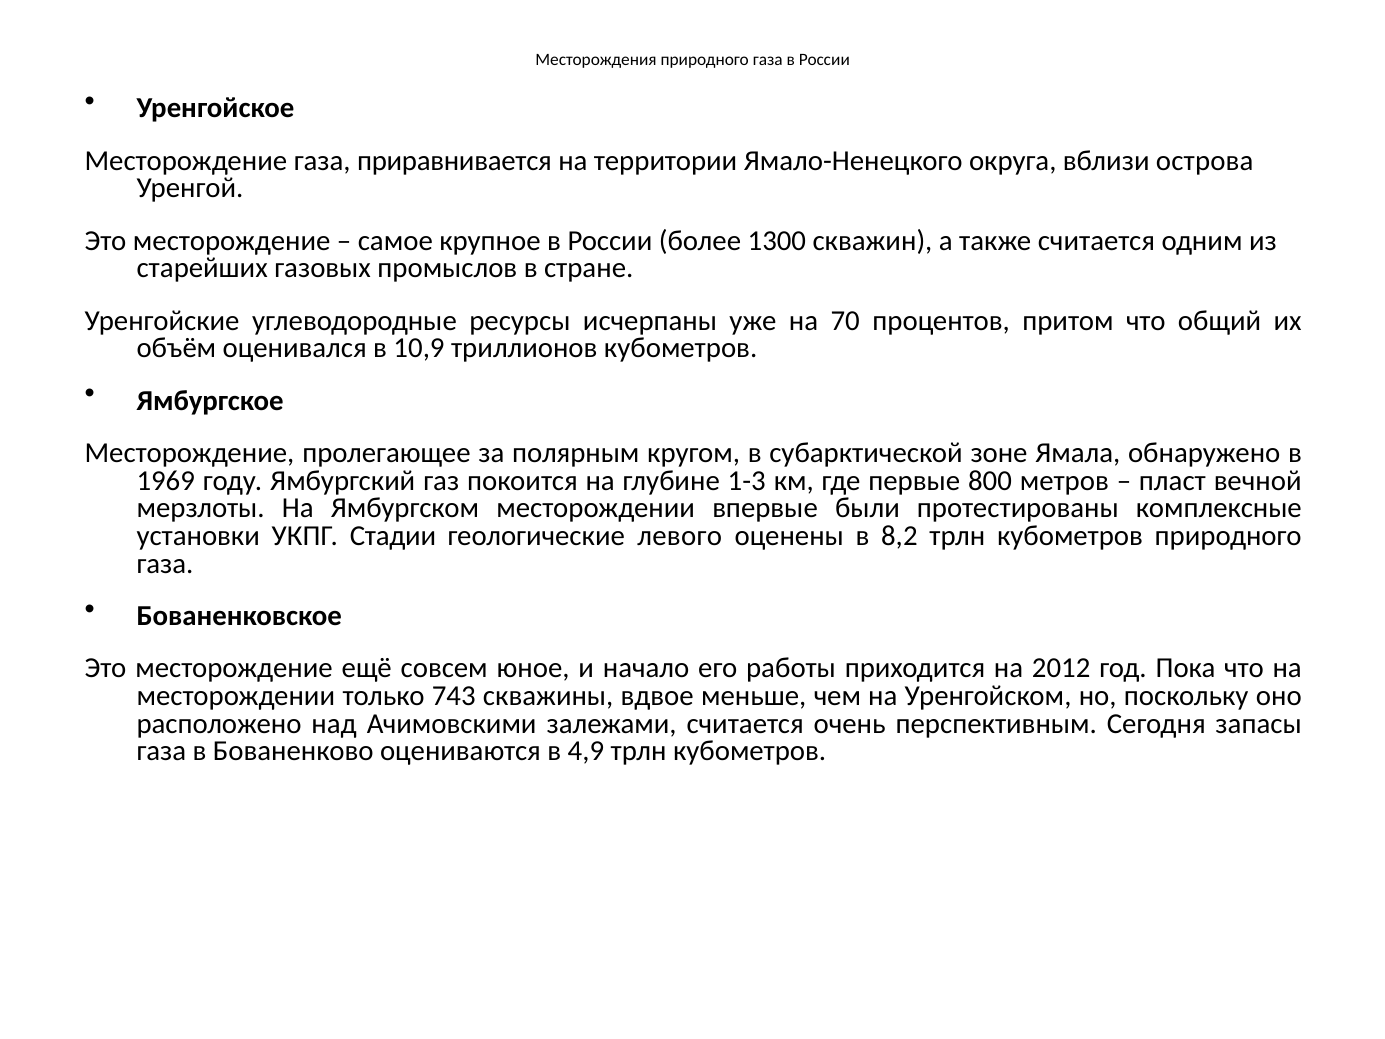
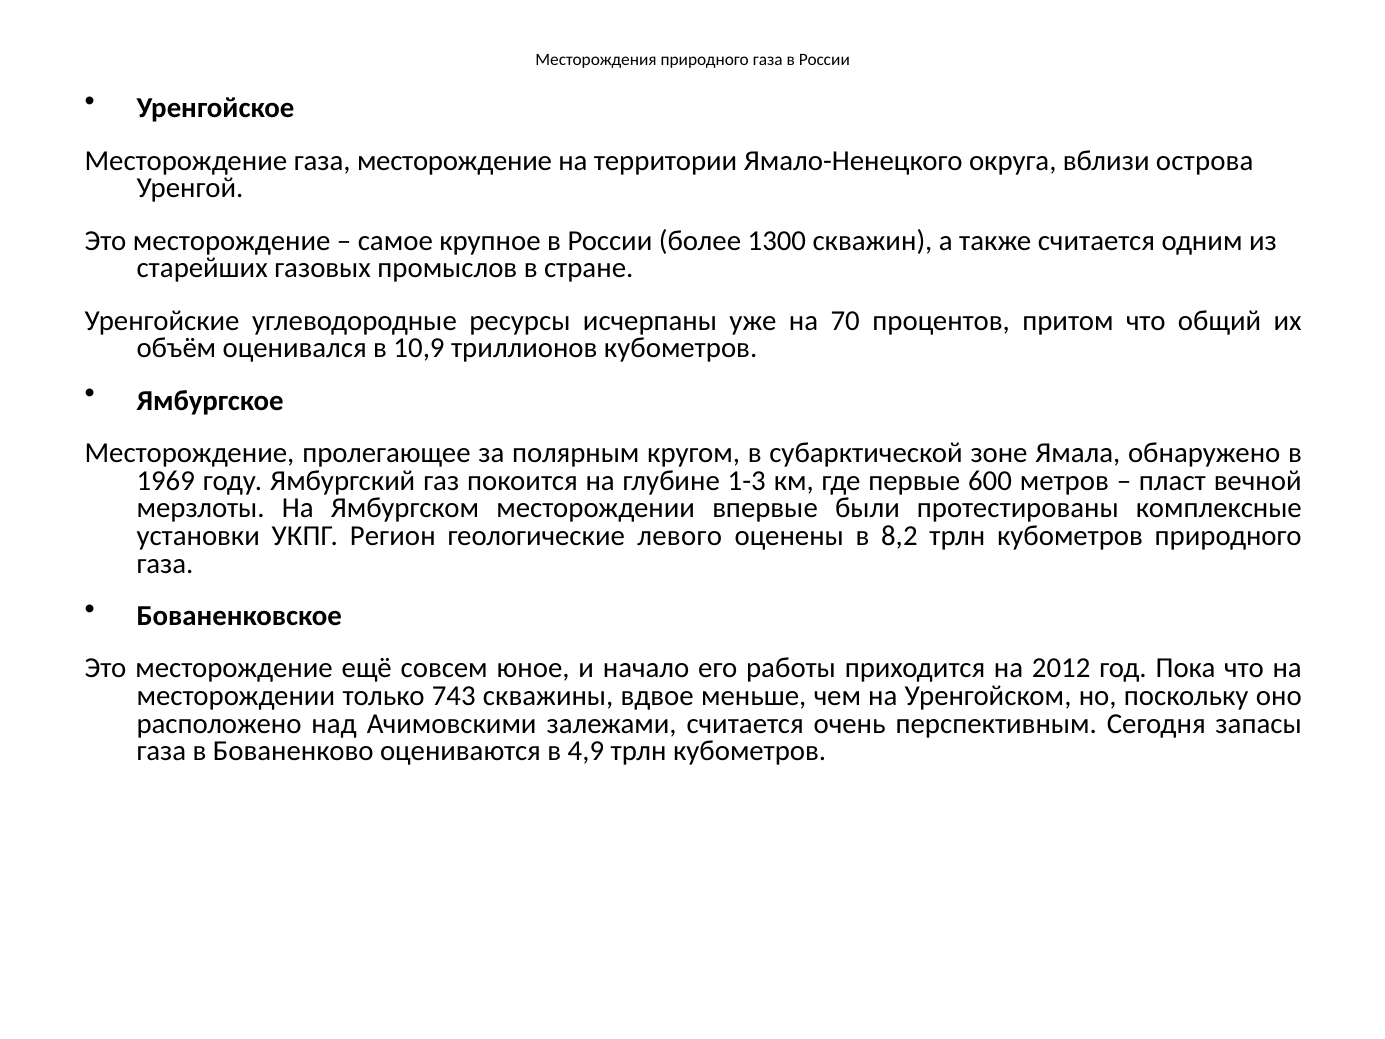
газа приравнивается: приравнивается -> месторождение
800: 800 -> 600
Стадии: Стадии -> Регион
